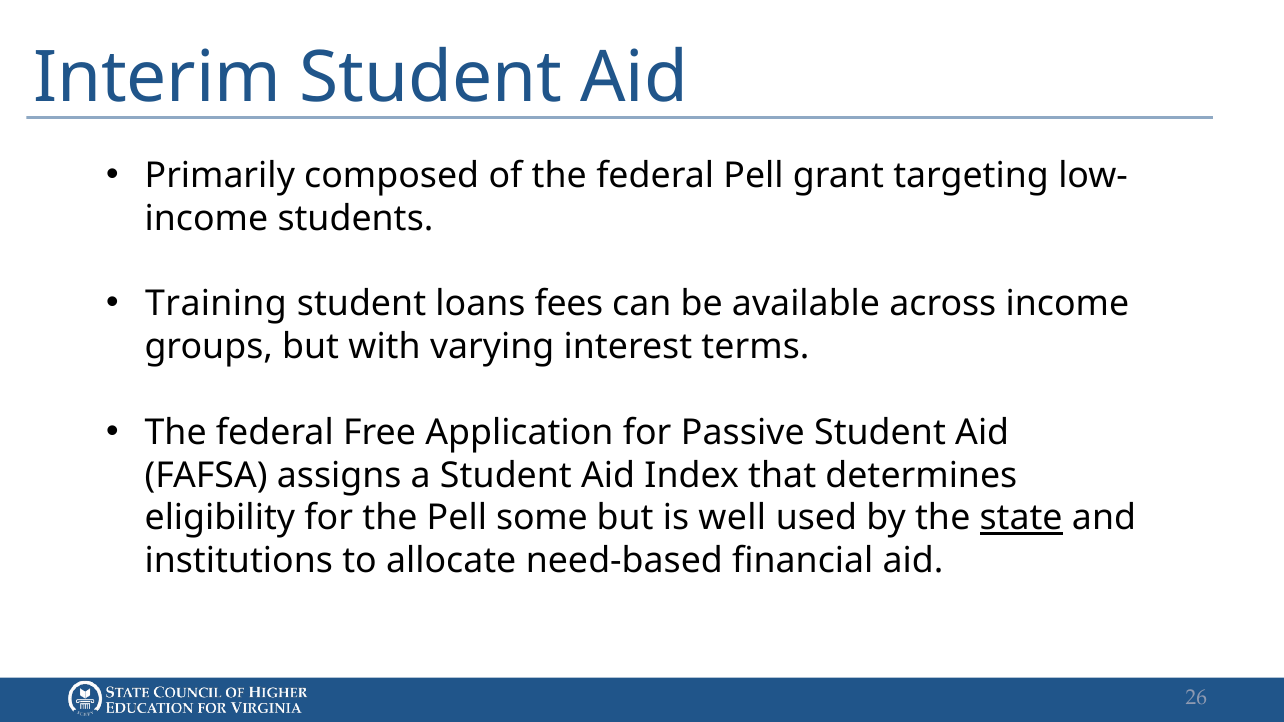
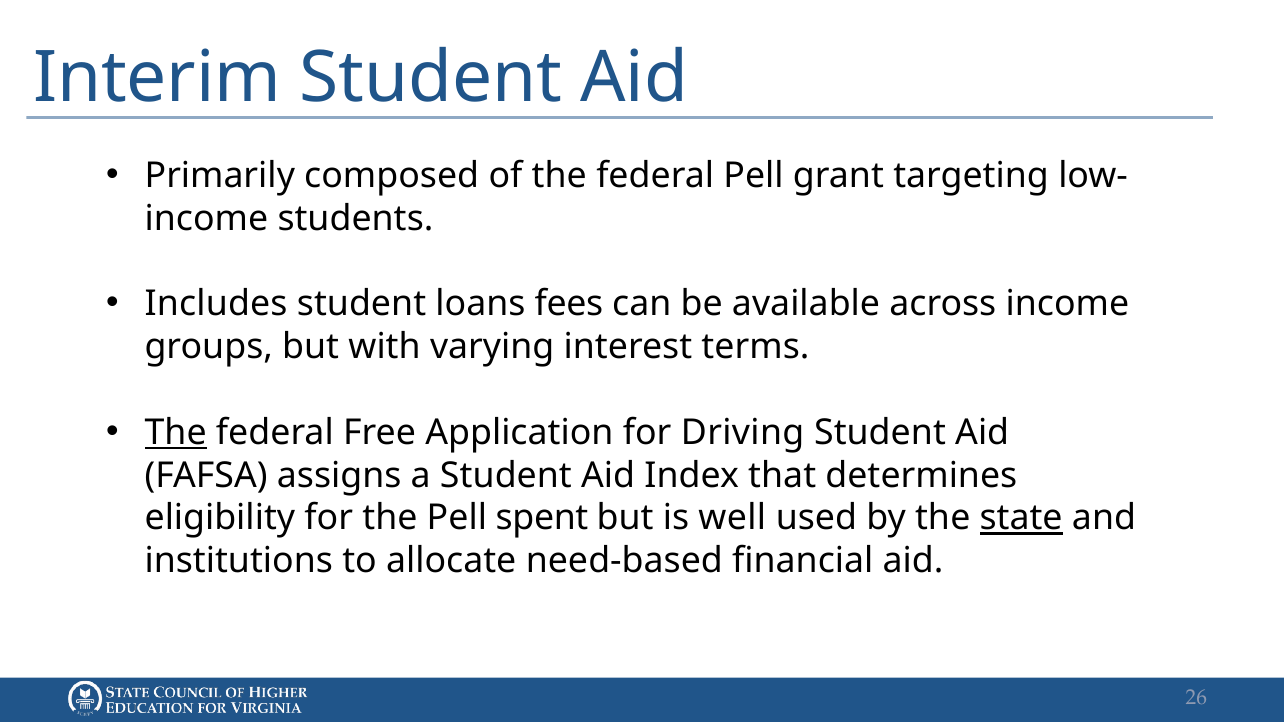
Training: Training -> Includes
The at (176, 433) underline: none -> present
Passive: Passive -> Driving
some: some -> spent
